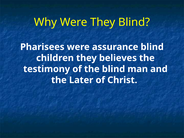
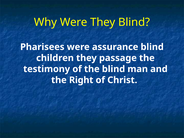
believes: believes -> passage
Later: Later -> Right
